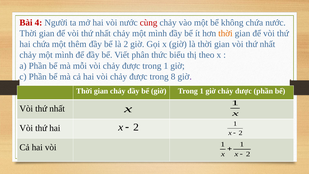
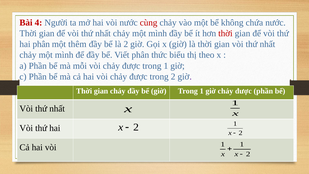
thời at (225, 33) colour: orange -> red
hai chứa: chứa -> phân
trong 8: 8 -> 2
